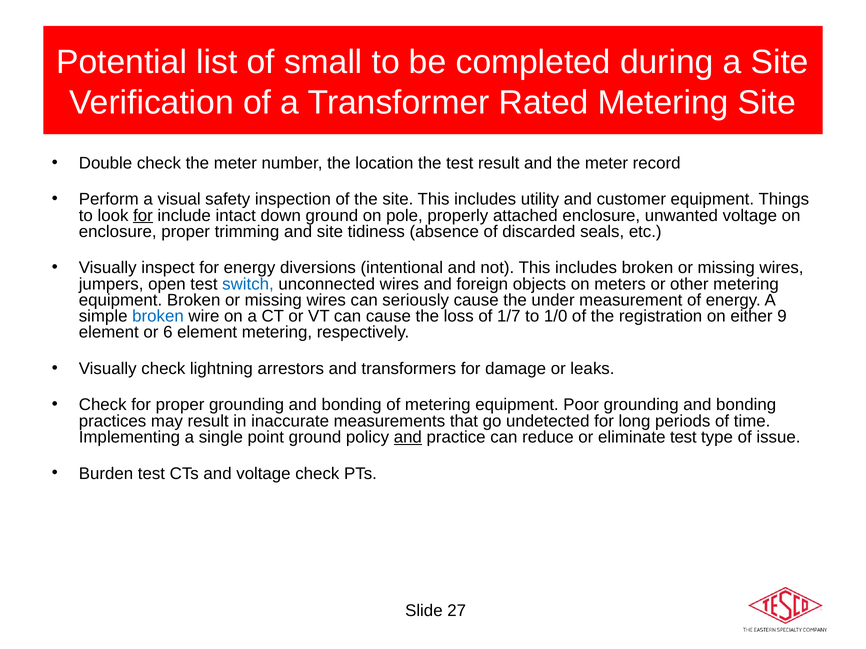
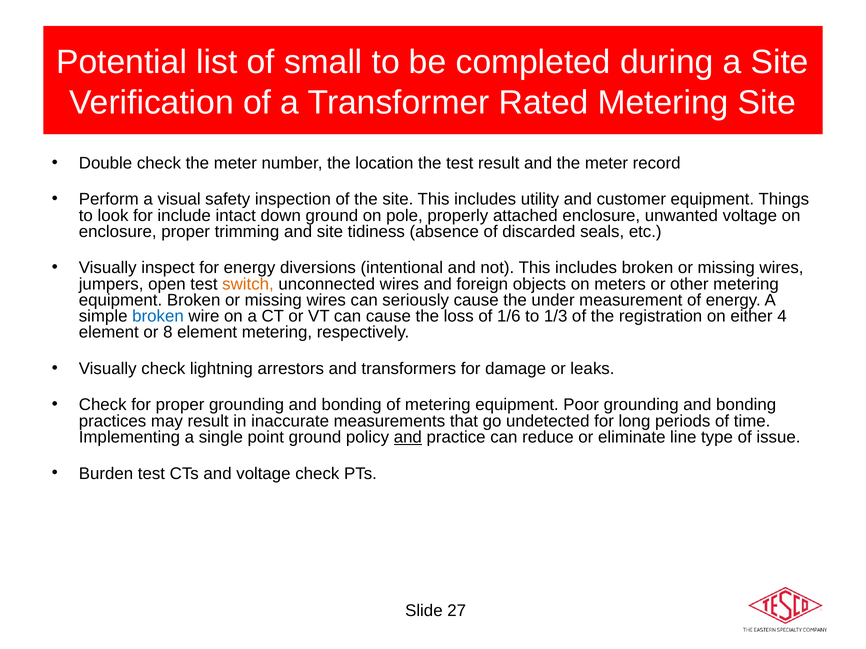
for at (143, 216) underline: present -> none
switch colour: blue -> orange
1/7: 1/7 -> 1/6
1/0: 1/0 -> 1/3
9: 9 -> 4
6: 6 -> 8
eliminate test: test -> line
